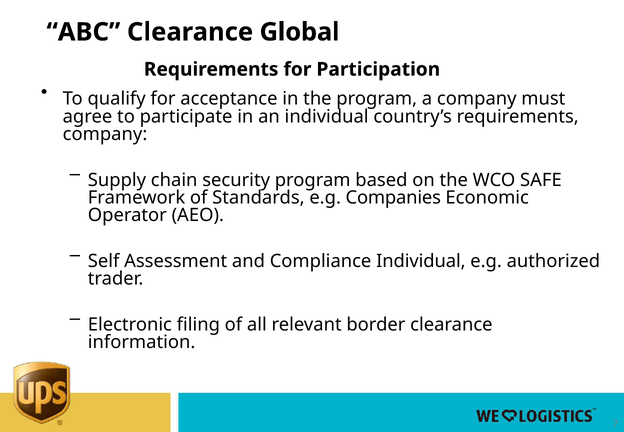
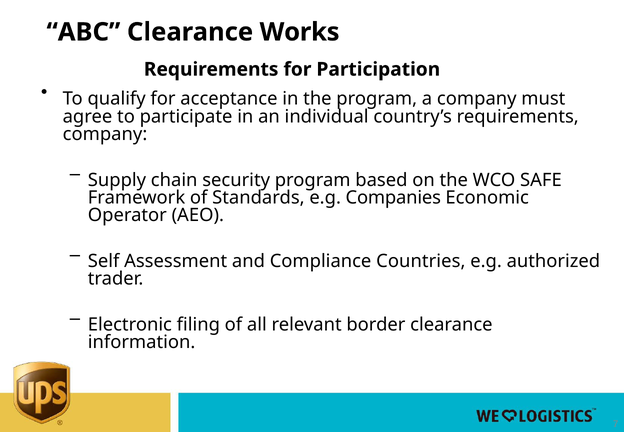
Global: Global -> Works
Compliance Individual: Individual -> Countries
